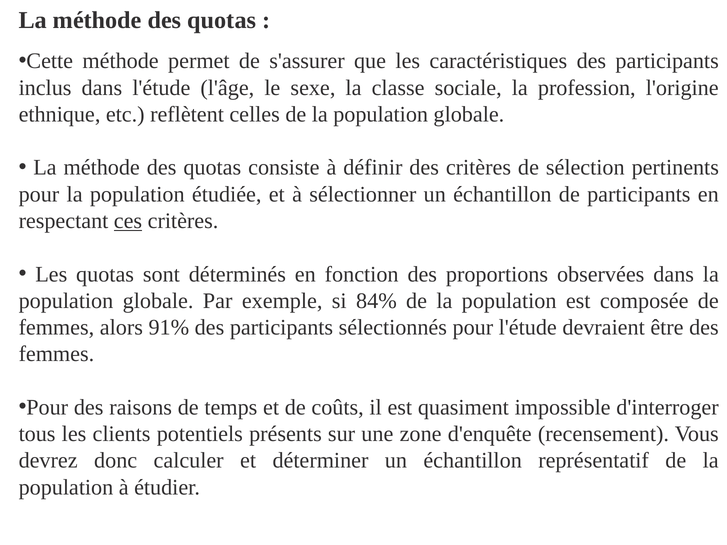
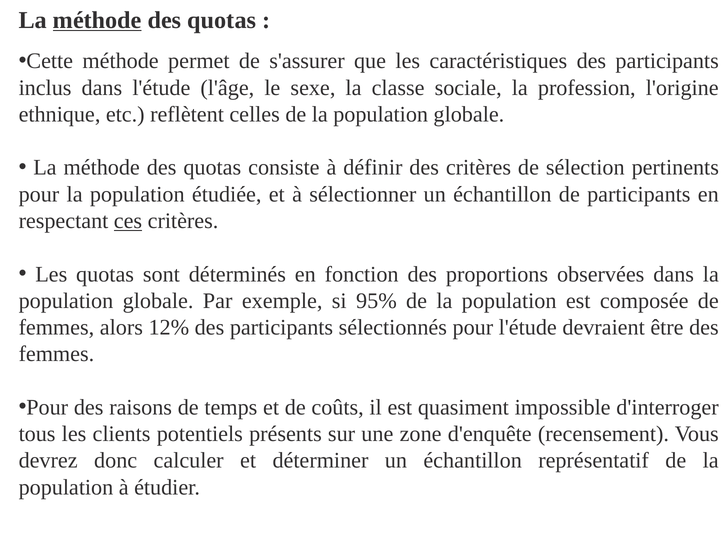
méthode at (97, 20) underline: none -> present
84%: 84% -> 95%
91%: 91% -> 12%
